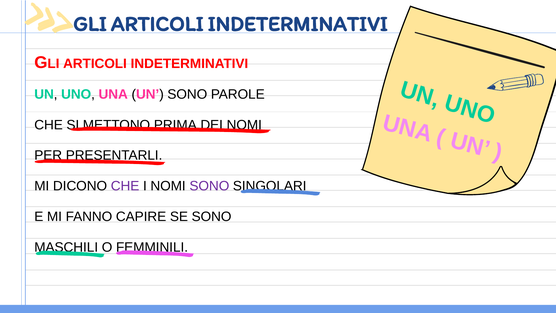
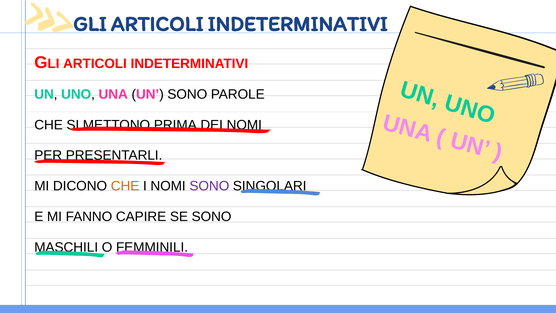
CHE at (125, 186) colour: purple -> orange
